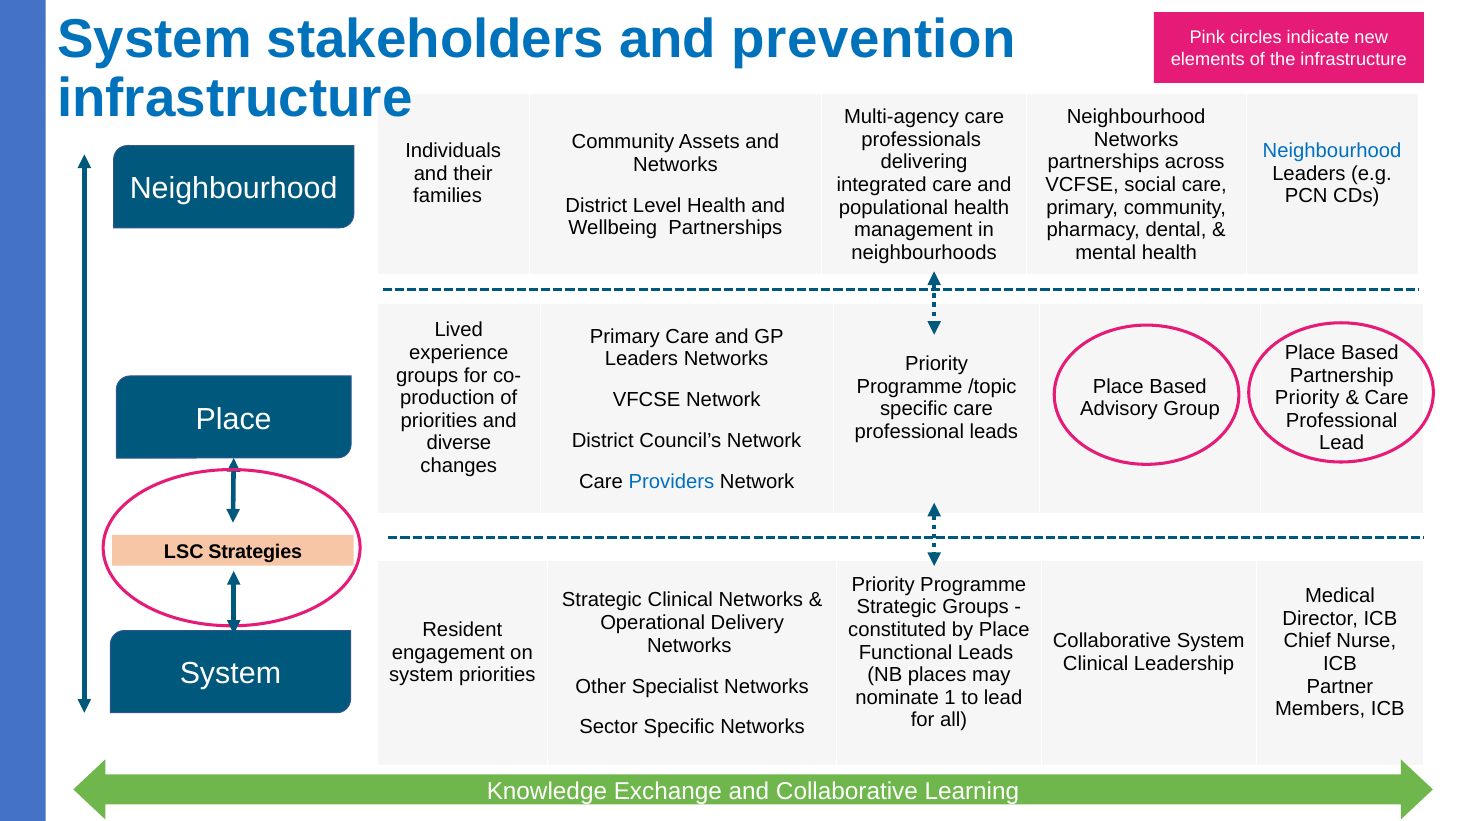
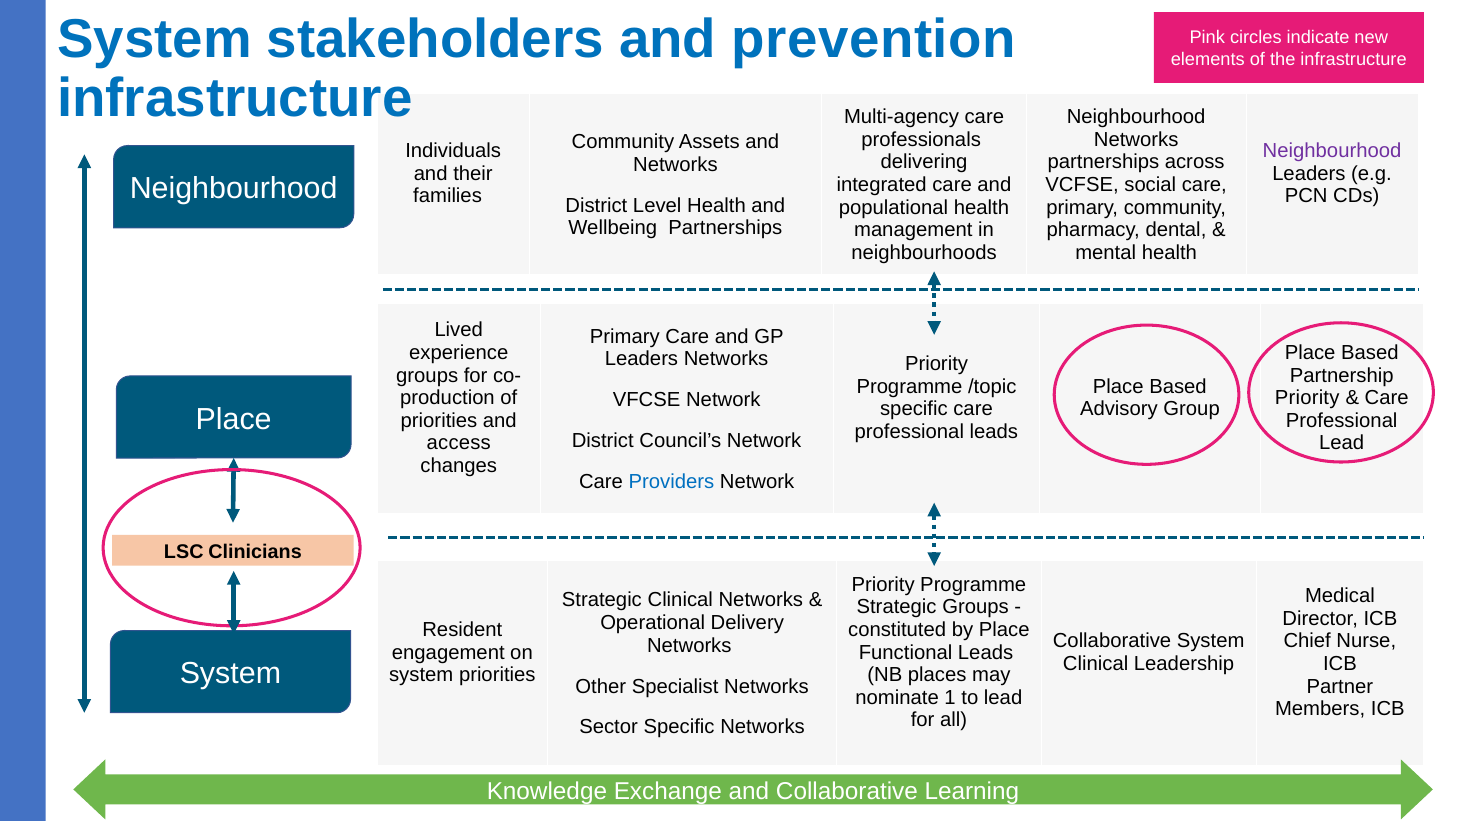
Neighbourhood at (1332, 151) colour: blue -> purple
diverse: diverse -> access
Strategies: Strategies -> Clinicians
